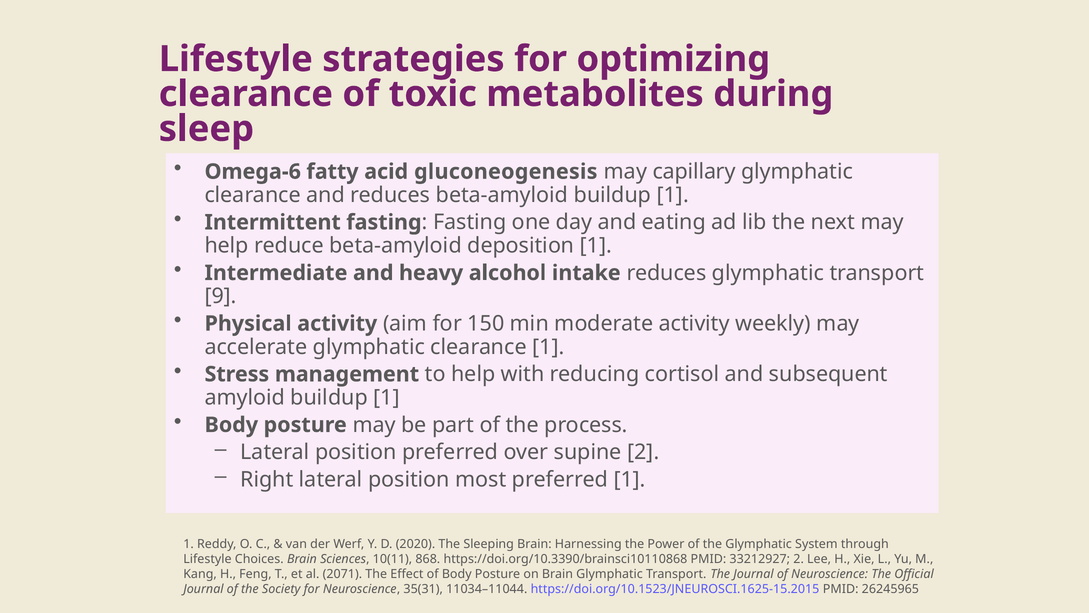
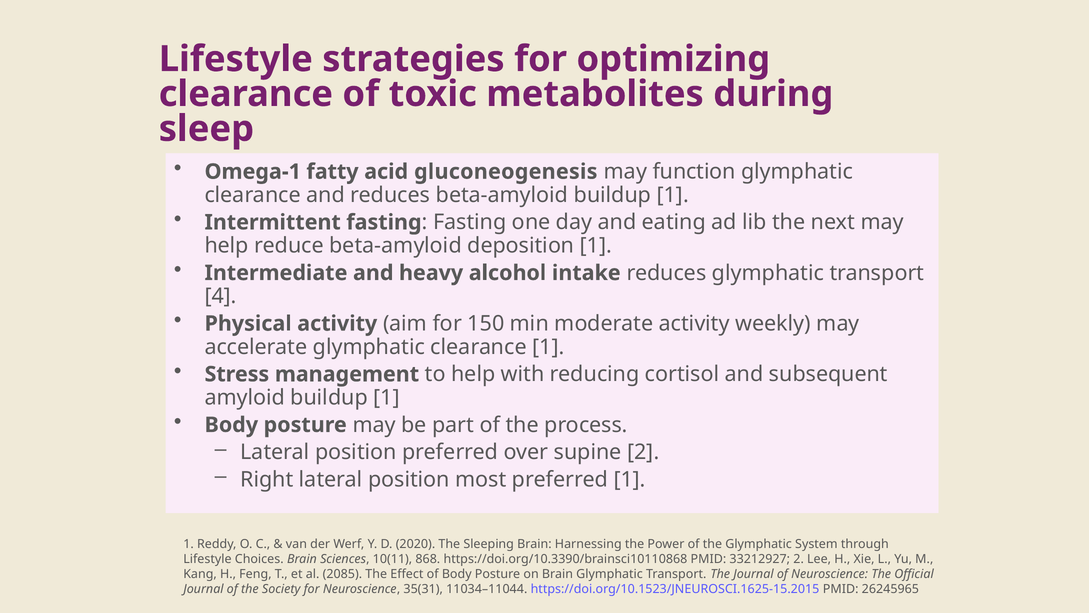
Omega-6: Omega-6 -> Omega-1
capillary: capillary -> function
9: 9 -> 4
2071: 2071 -> 2085
